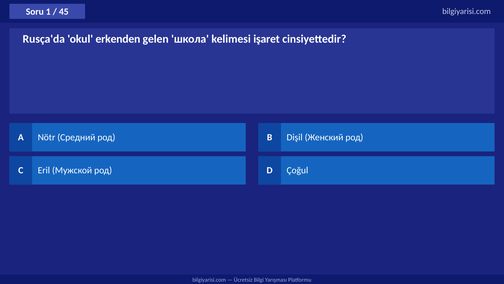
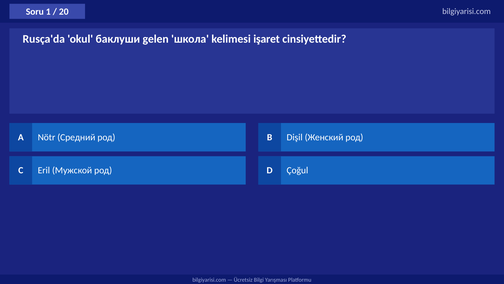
45: 45 -> 20
erkenden: erkenden -> баклуши
